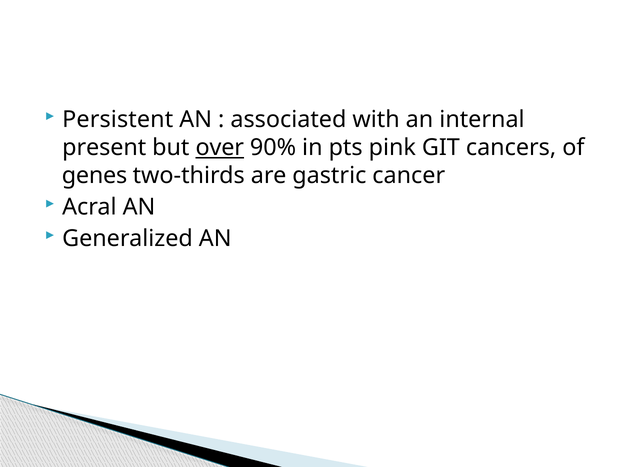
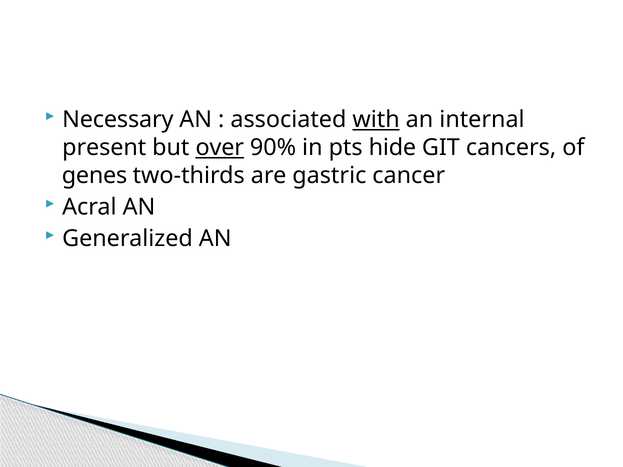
Persistent: Persistent -> Necessary
with underline: none -> present
pink: pink -> hide
